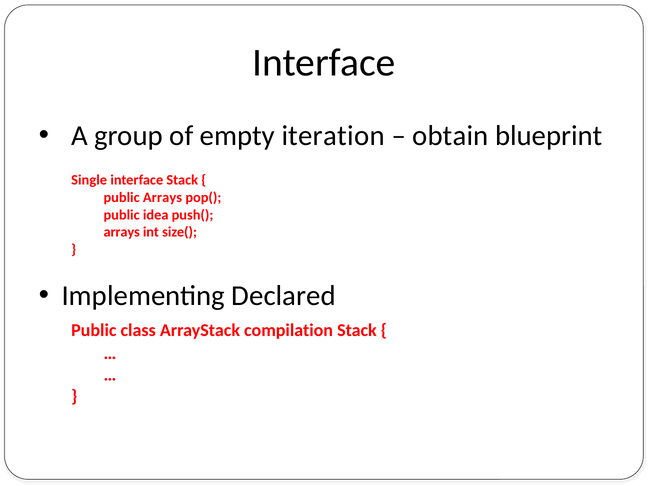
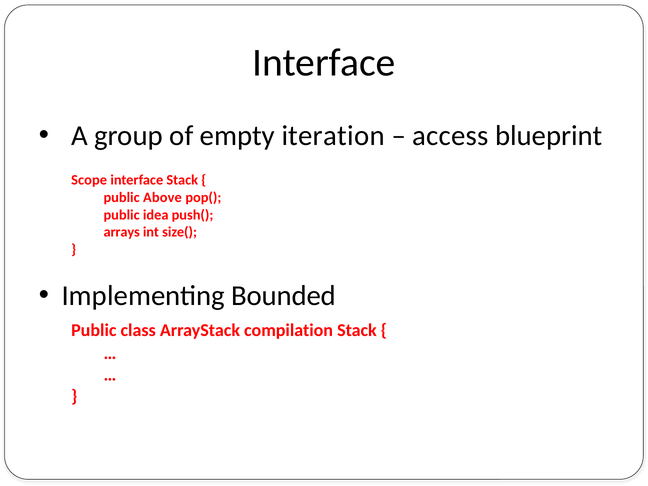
obtain: obtain -> access
Single: Single -> Scope
public Arrays: Arrays -> Above
Declared: Declared -> Bounded
